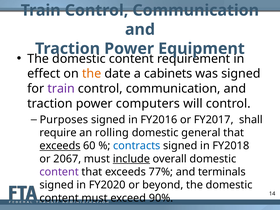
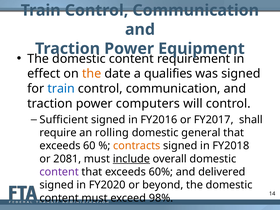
cabinets: cabinets -> qualifies
train at (61, 89) colour: purple -> blue
Purposes: Purposes -> Sufficient
exceeds at (60, 146) underline: present -> none
contracts colour: blue -> orange
2067: 2067 -> 2081
77%: 77% -> 60%
terminals: terminals -> delivered
90%: 90% -> 98%
